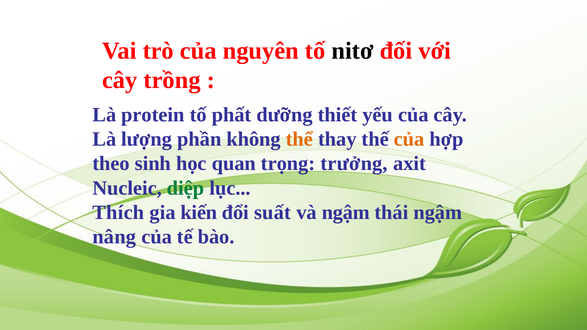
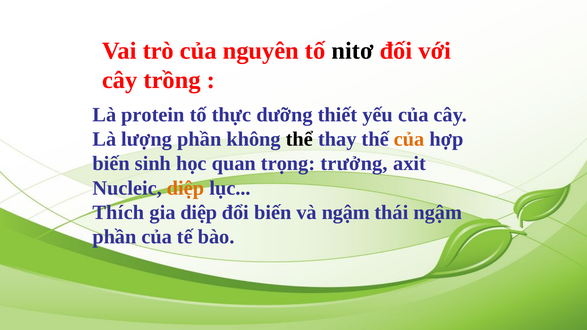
phất: phất -> thực
thể colour: orange -> black
theo at (111, 164): theo -> biến
diệp at (186, 188) colour: green -> orange
gia kiến: kiến -> diệp
đổi suất: suất -> biến
nâng at (114, 237): nâng -> phần
